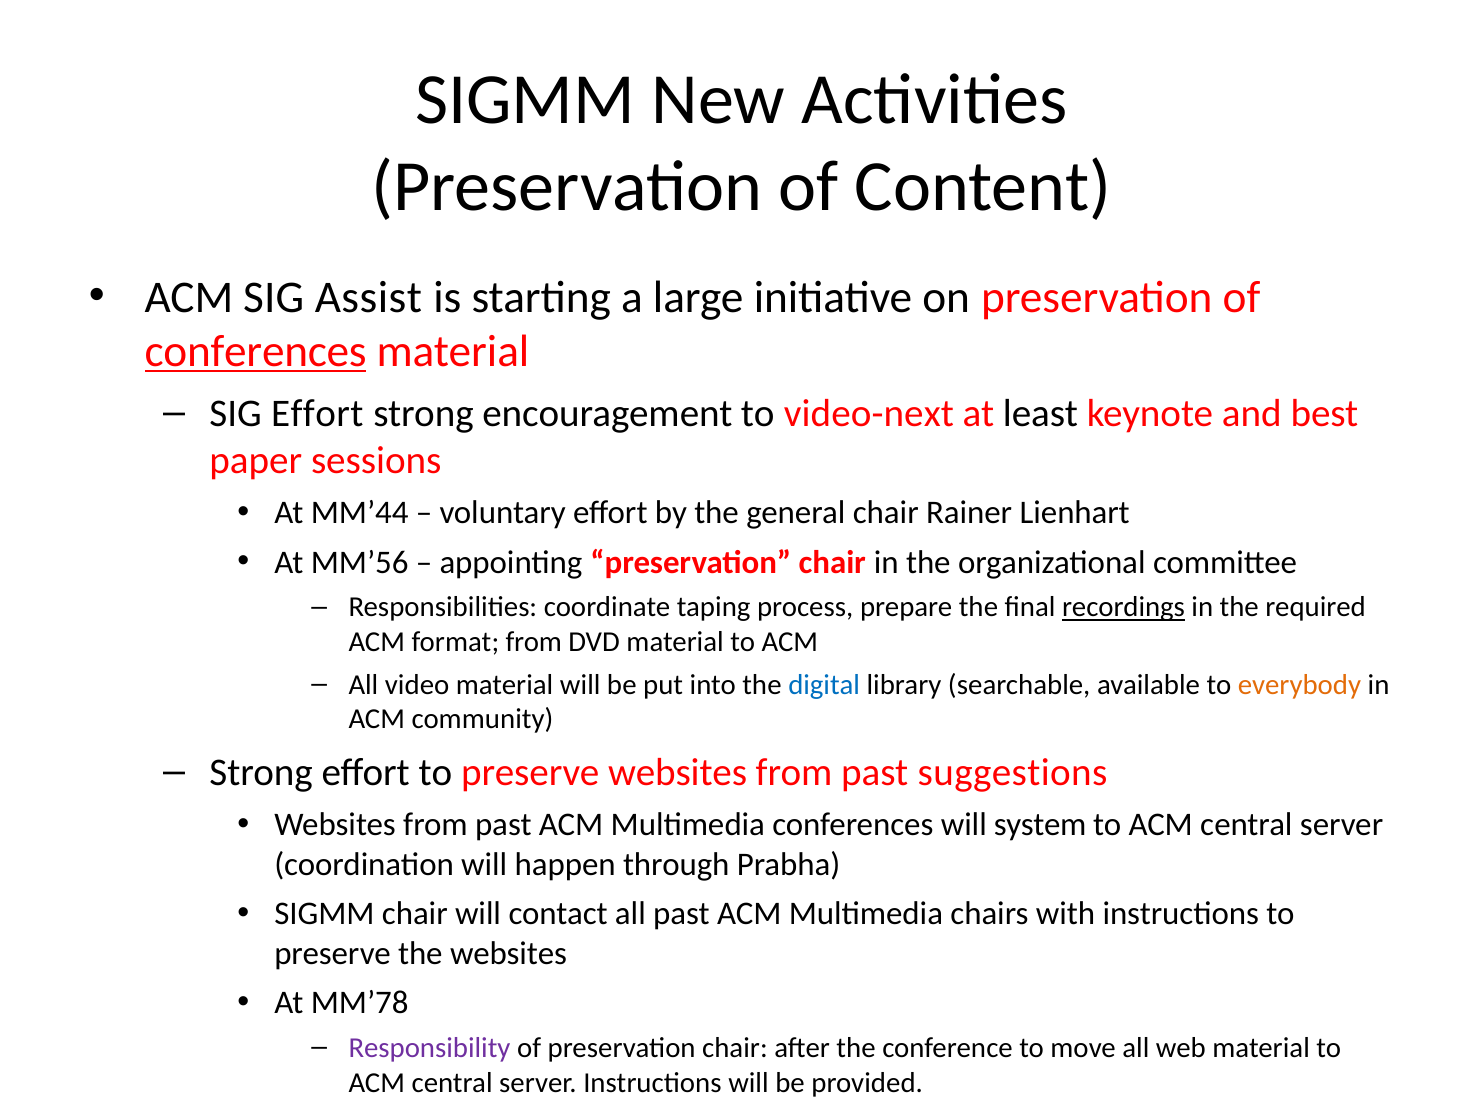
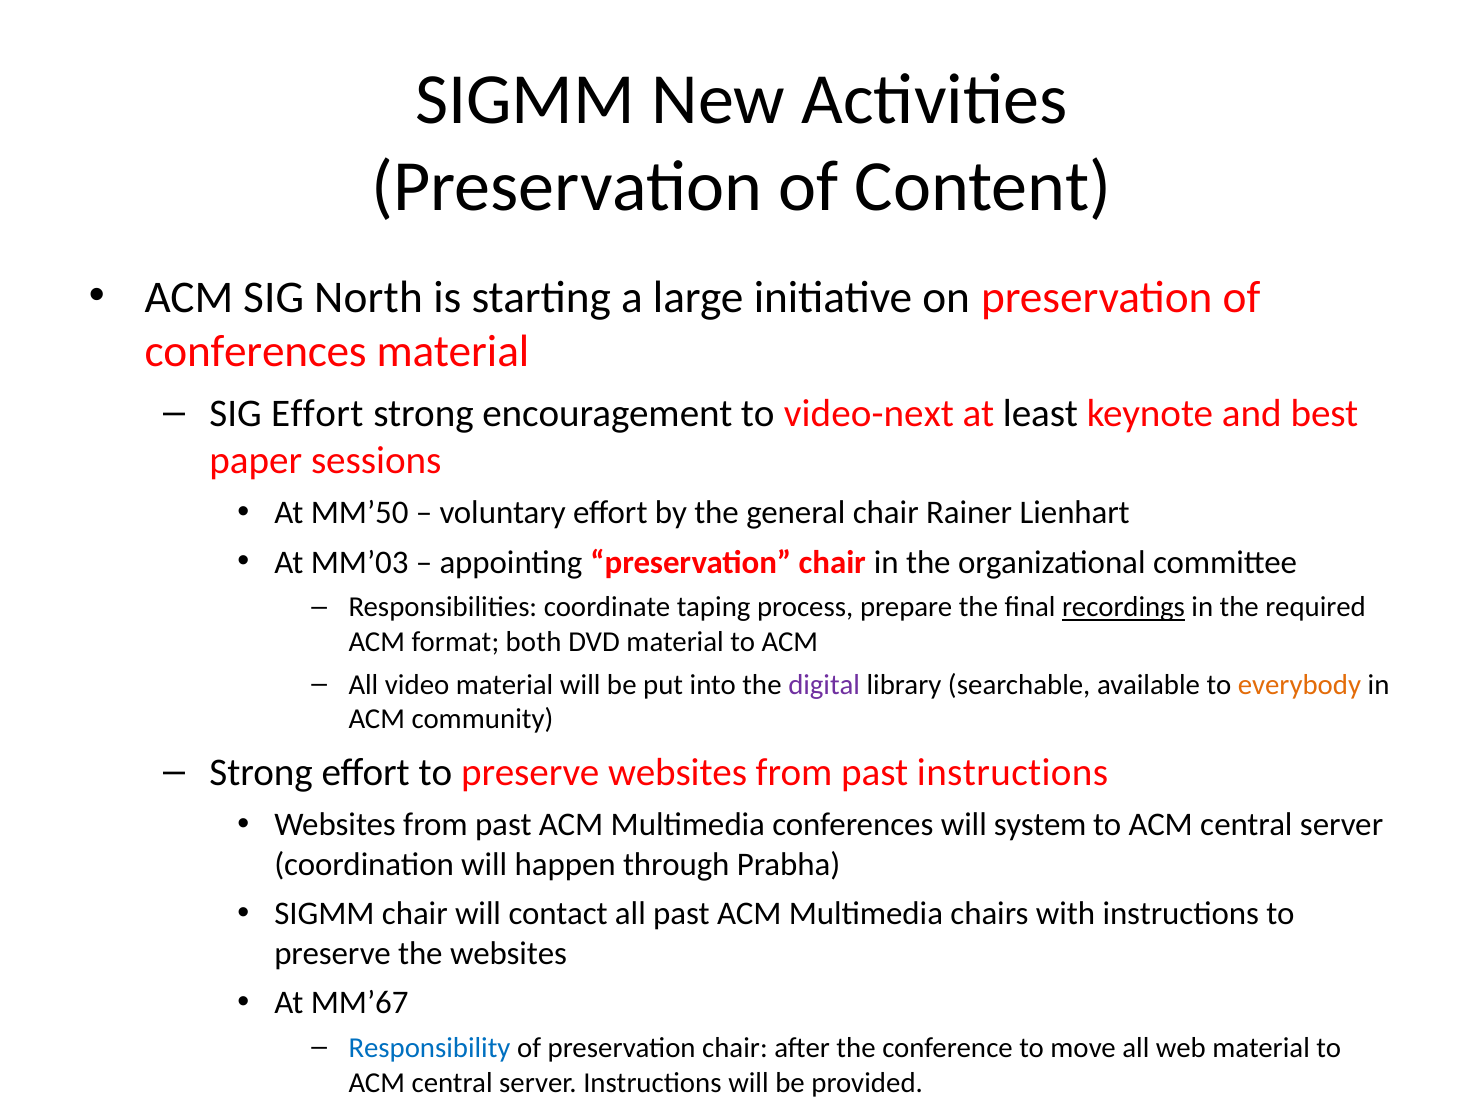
Assist: Assist -> North
conferences at (256, 352) underline: present -> none
MM’44: MM’44 -> MM’50
MM’56: MM’56 -> MM’03
format from: from -> both
digital colour: blue -> purple
past suggestions: suggestions -> instructions
MM’78: MM’78 -> MM’67
Responsibility colour: purple -> blue
